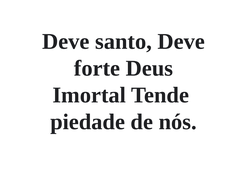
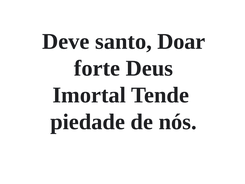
santo Deve: Deve -> Doar
